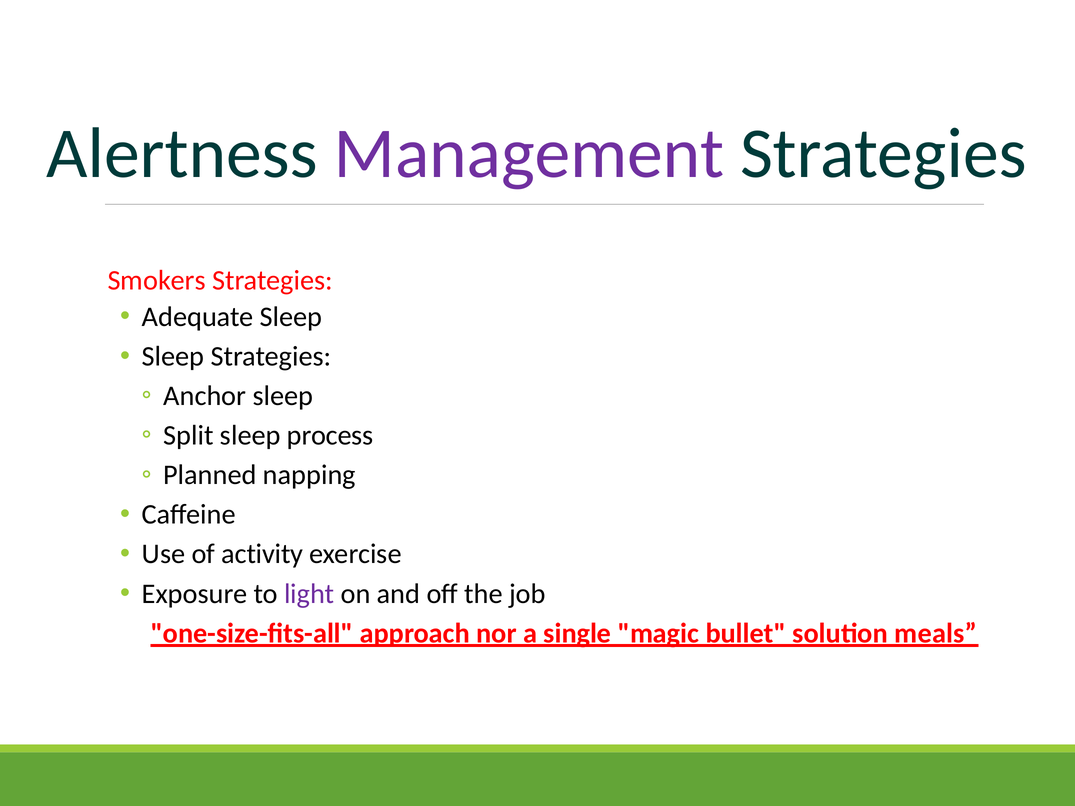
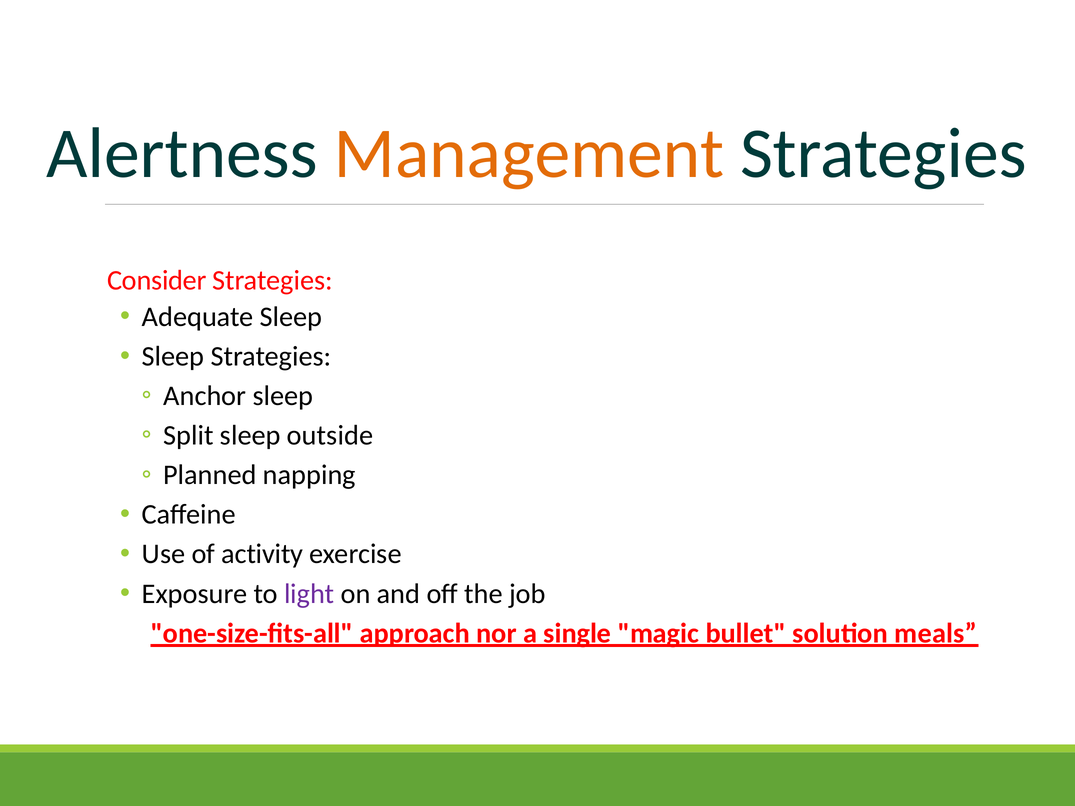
Management colour: purple -> orange
Smokers: Smokers -> Consider
process: process -> outside
